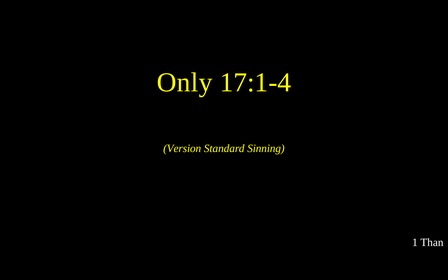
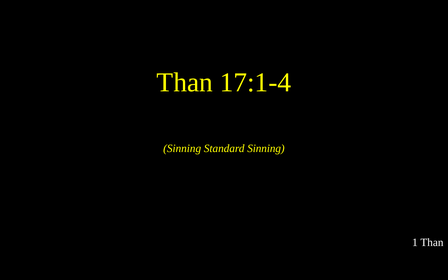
Only at (185, 82): Only -> Than
Version at (182, 149): Version -> Sinning
